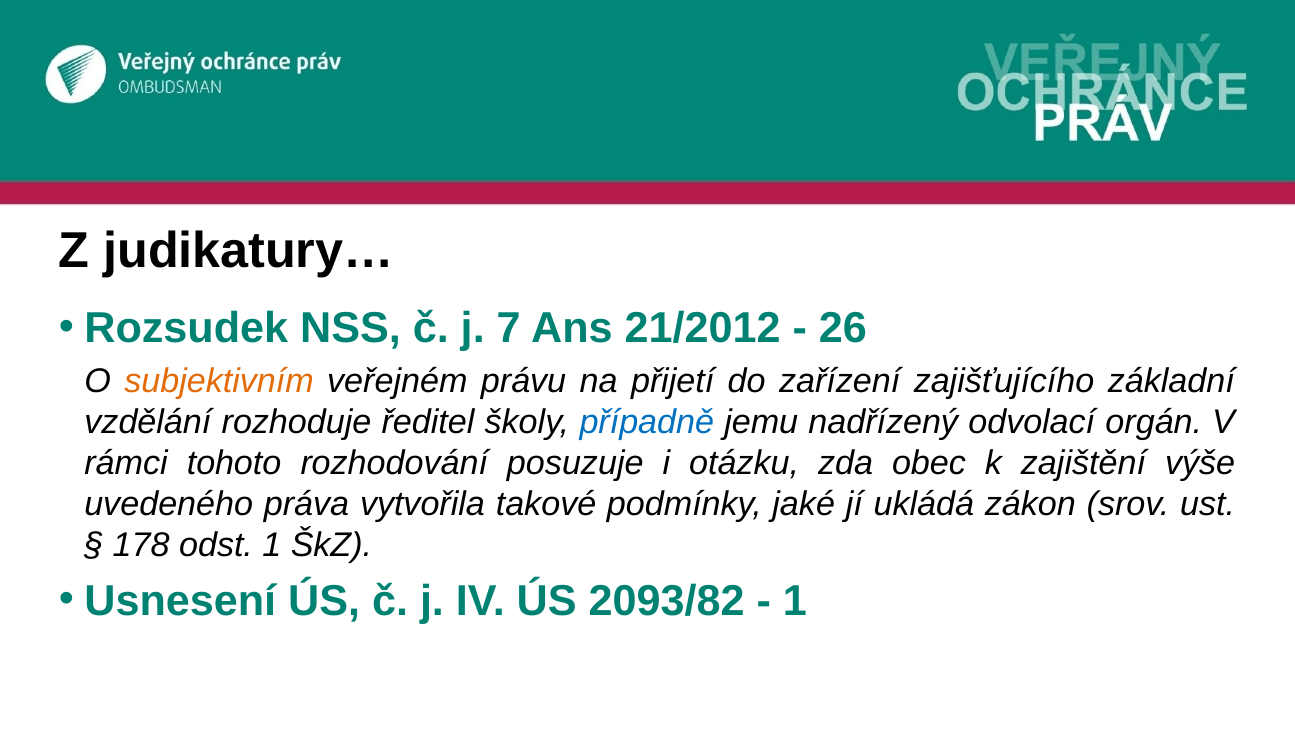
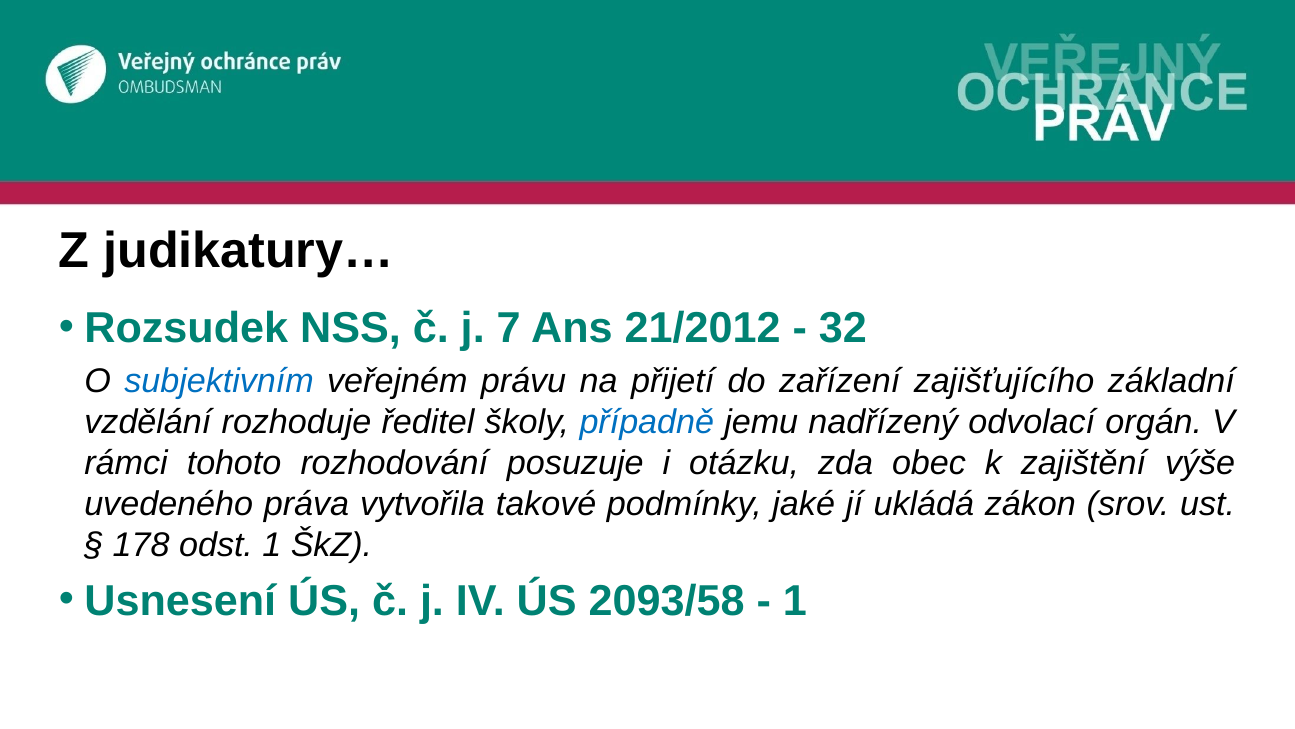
26: 26 -> 32
subjektivním colour: orange -> blue
2093/82: 2093/82 -> 2093/58
